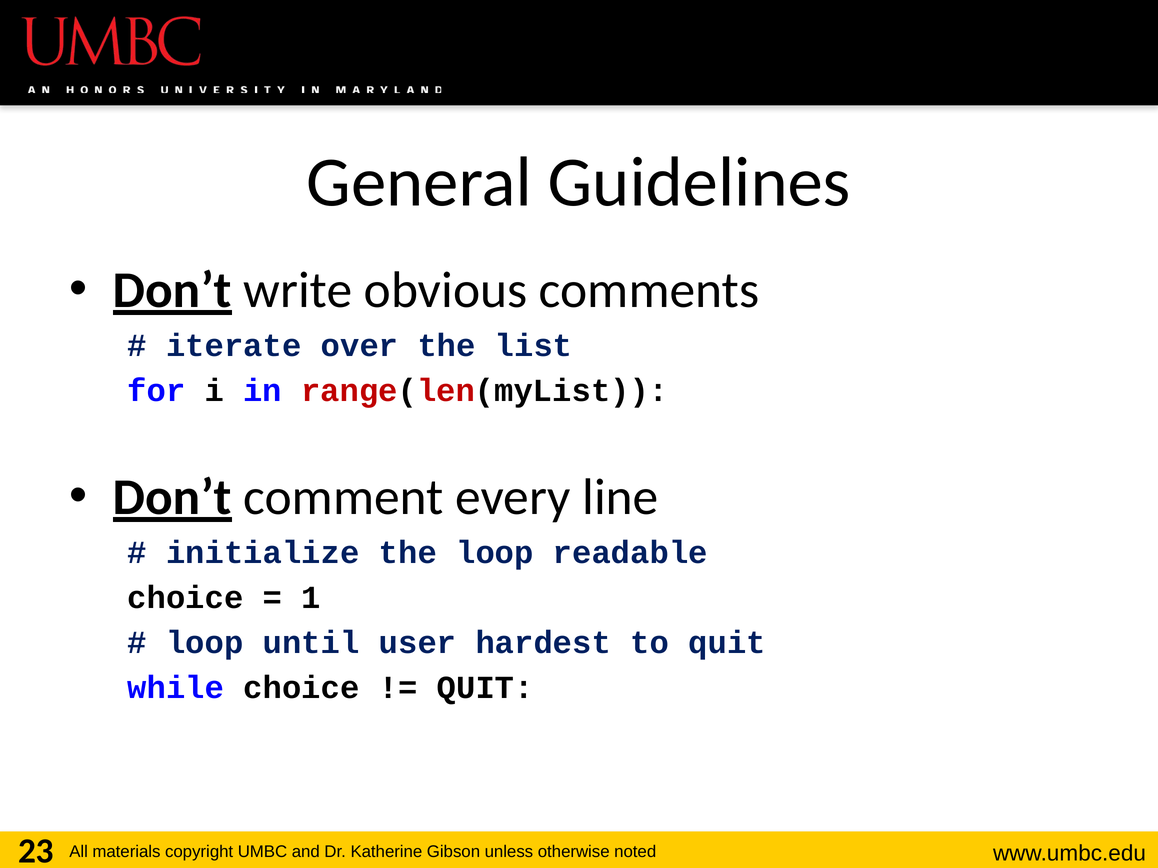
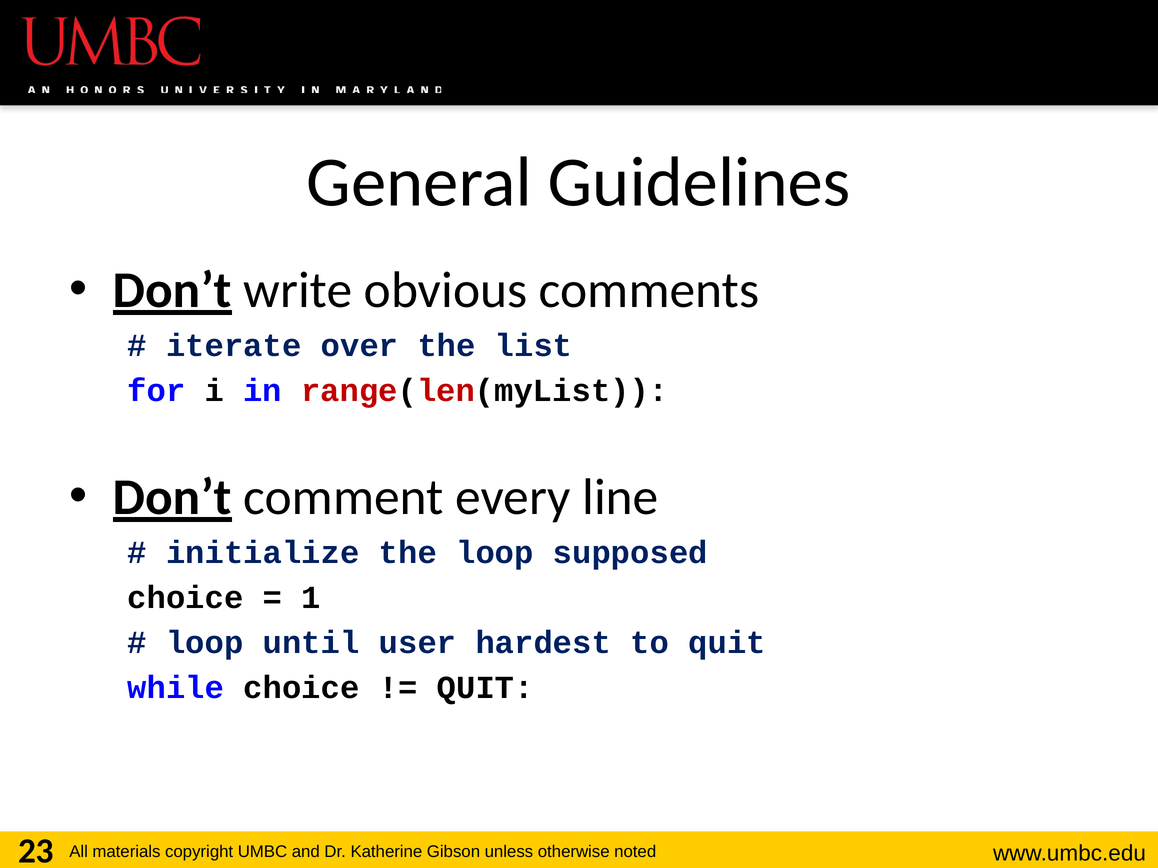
readable: readable -> supposed
